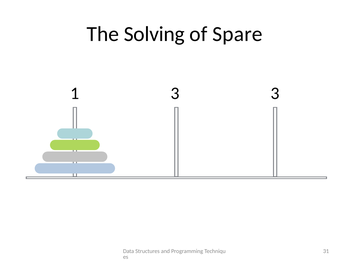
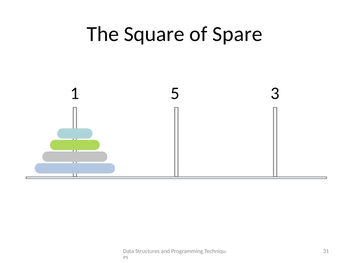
Solving: Solving -> Square
1 3: 3 -> 5
